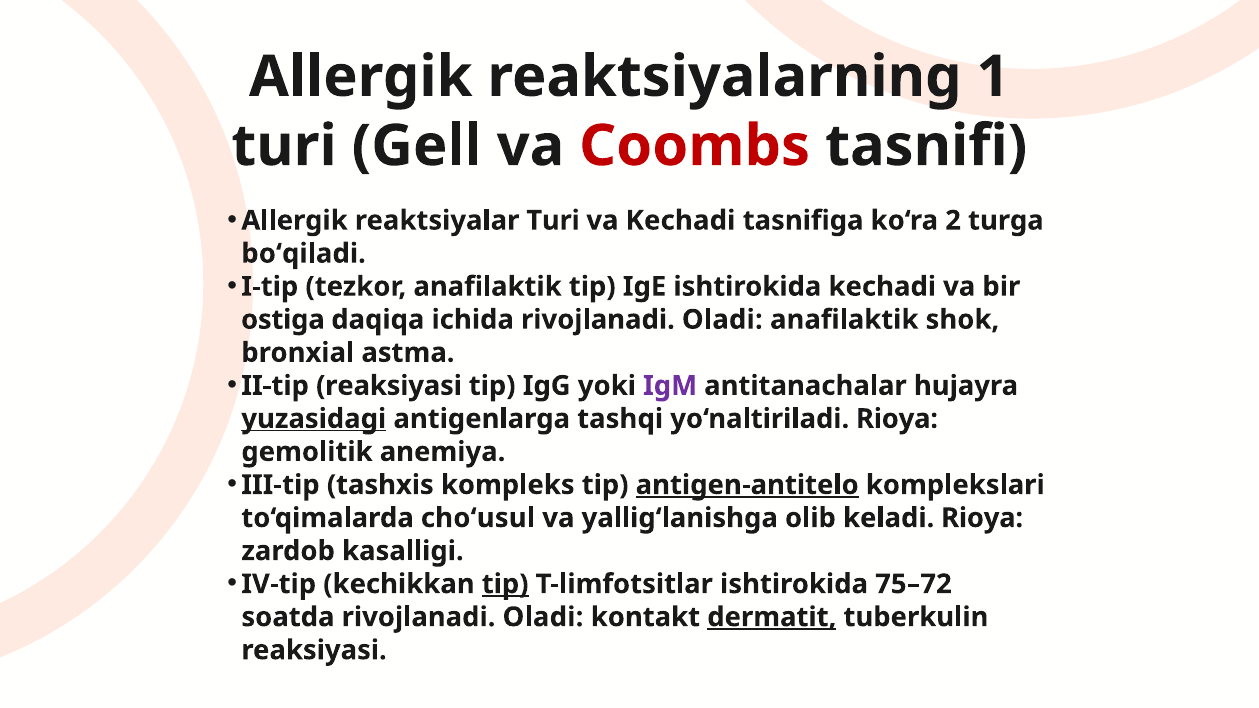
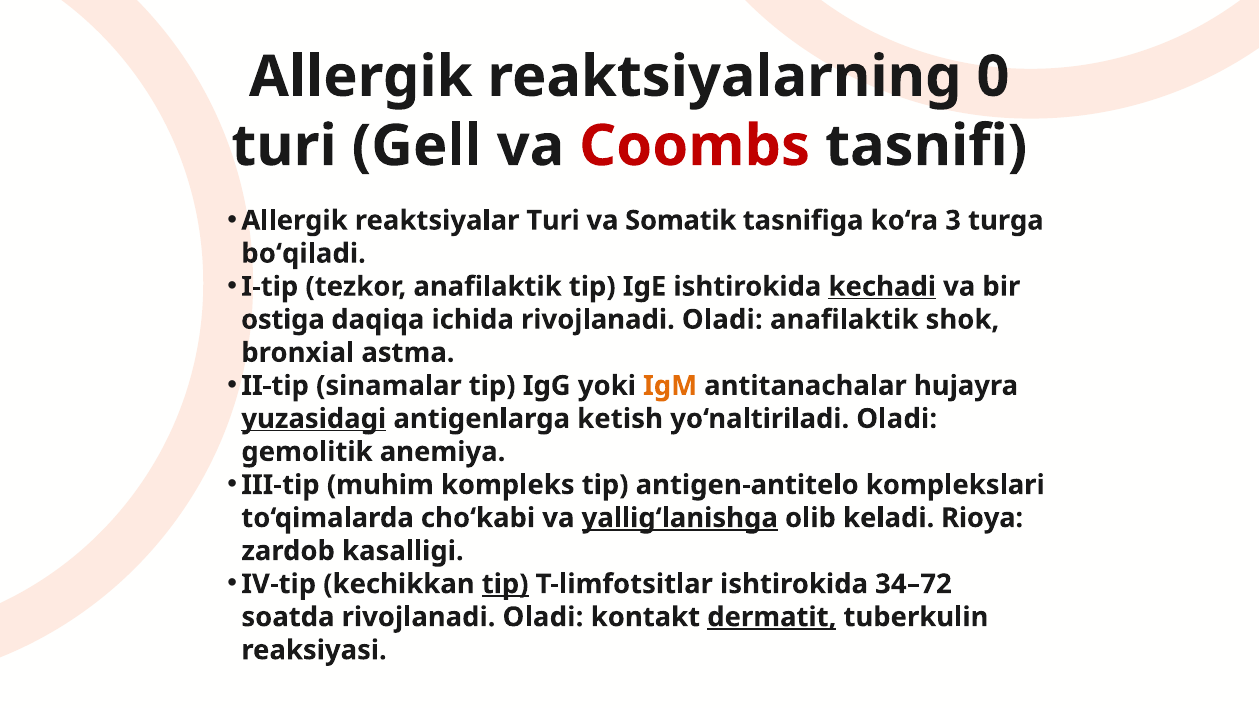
1: 1 -> 0
va Kechadi: Kechadi -> Somatik
2: 2 -> 3
kechadi at (882, 287) underline: none -> present
II-tip reaksiyasi: reaksiyasi -> sinamalar
IgM colour: purple -> orange
tashqi: tashqi -> ketish
yo‘naltiriladi Rioya: Rioya -> Oladi
tashxis: tashxis -> muhim
antigen-antitelo underline: present -> none
cho‘usul: cho‘usul -> cho‘kabi
yallig‘lanishga underline: none -> present
75–72: 75–72 -> 34–72
